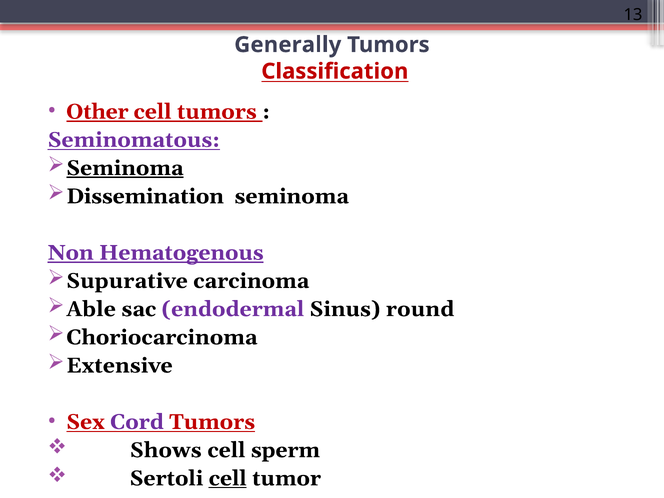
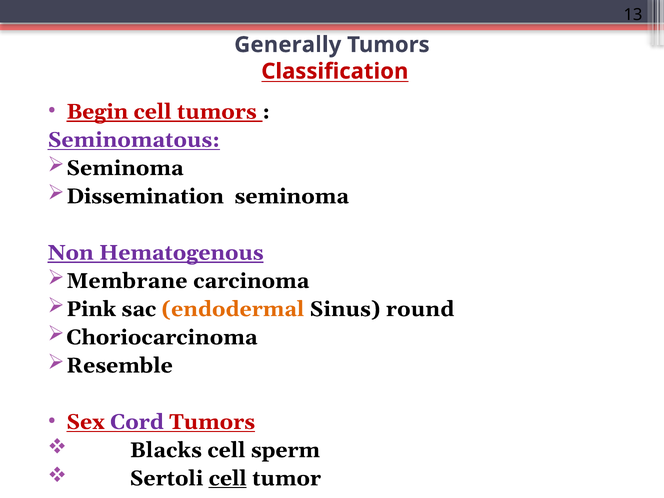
Other: Other -> Begin
Seminoma at (125, 168) underline: present -> none
Supurative: Supurative -> Membrane
Able: Able -> Pink
endodermal colour: purple -> orange
Extensive: Extensive -> Resemble
Shows: Shows -> Blacks
